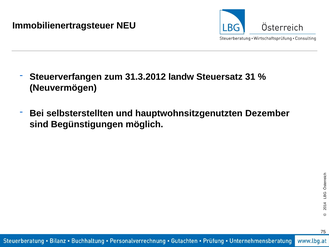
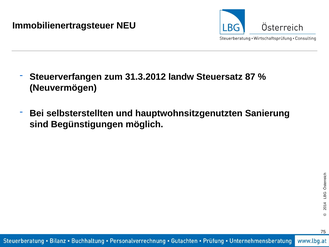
31: 31 -> 87
Dezember: Dezember -> Sanierung
